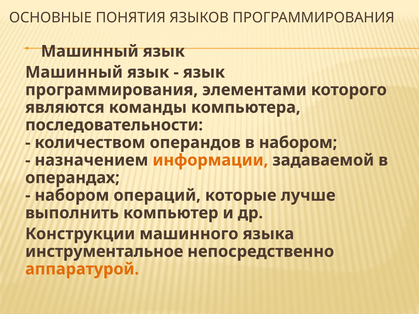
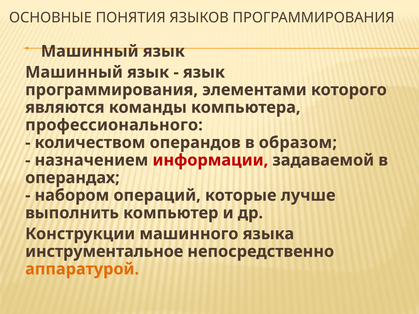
последовательности: последовательности -> профессионального
в набором: набором -> образом
информации colour: orange -> red
